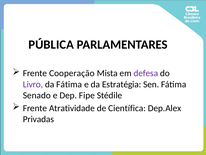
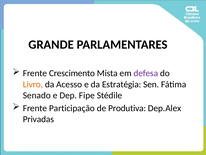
PÚBLICA: PÚBLICA -> GRANDE
Cooperação: Cooperação -> Crescimento
Livro colour: purple -> orange
da Fátima: Fátima -> Acesso
Atratividade: Atratividade -> Participação
Científica: Científica -> Produtiva
